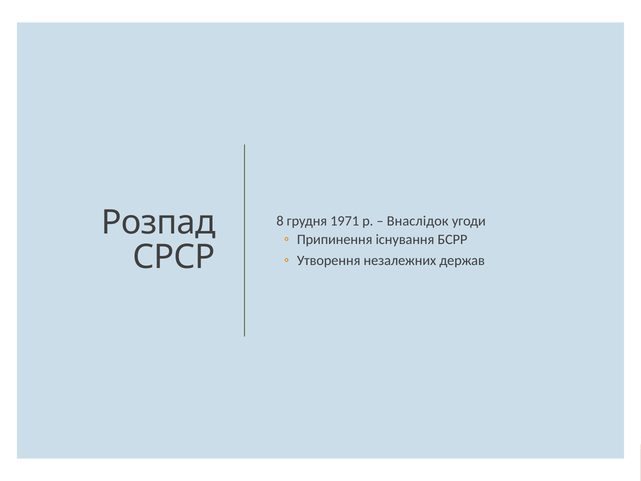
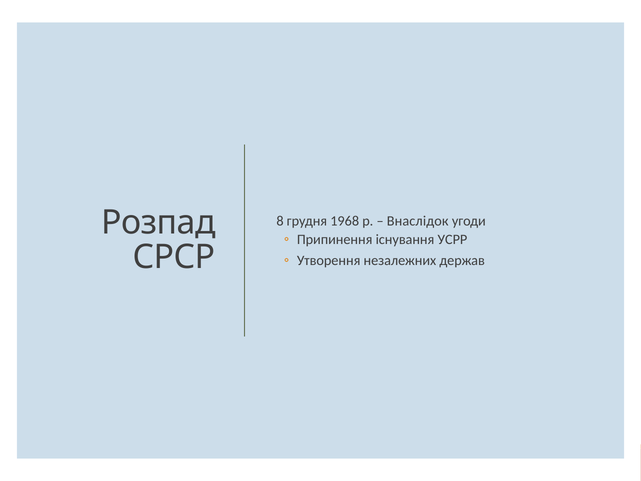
1971: 1971 -> 1968
БСРР: БСРР -> УСРР
